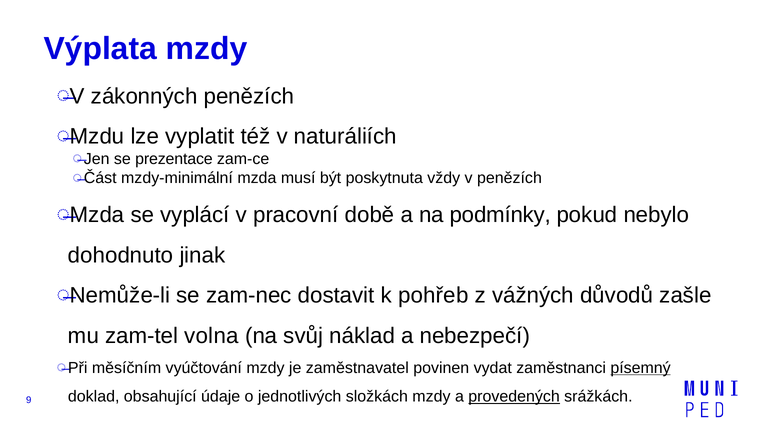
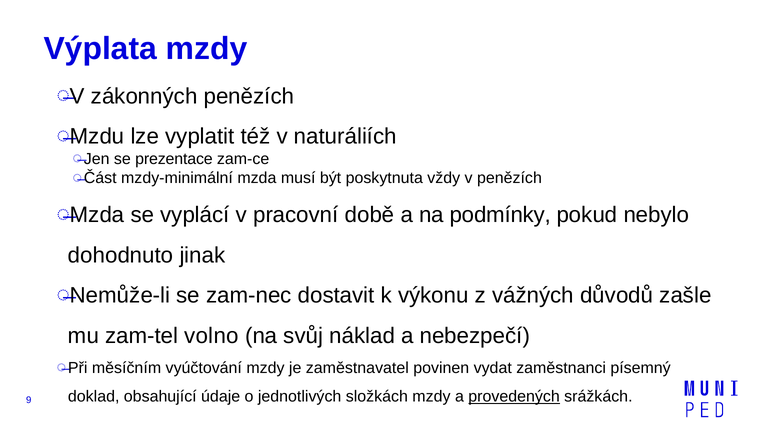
pohřeb: pohřeb -> výkonu
volna: volna -> volno
písemný underline: present -> none
